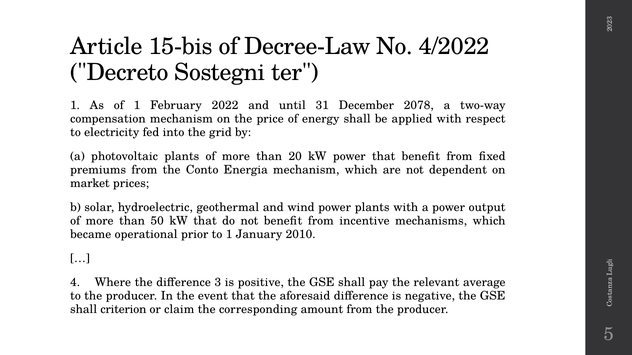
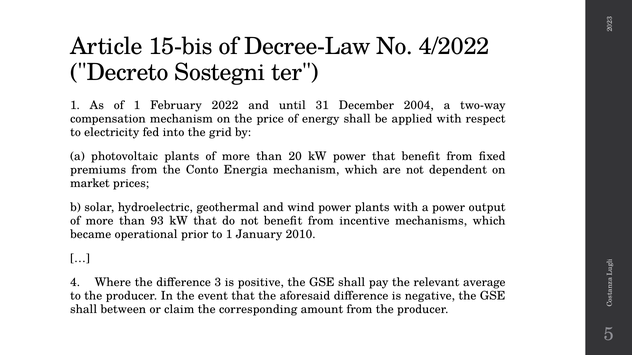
2078: 2078 -> 2004
50: 50 -> 93
criterion: criterion -> between
